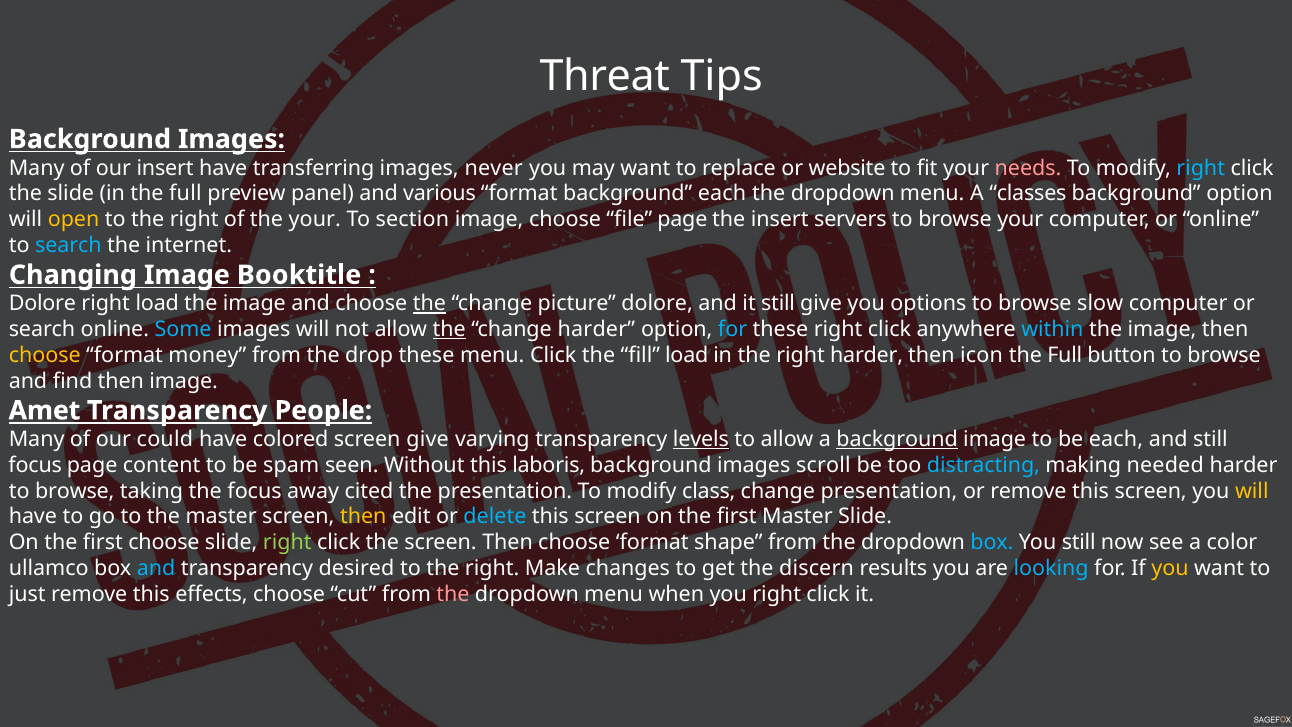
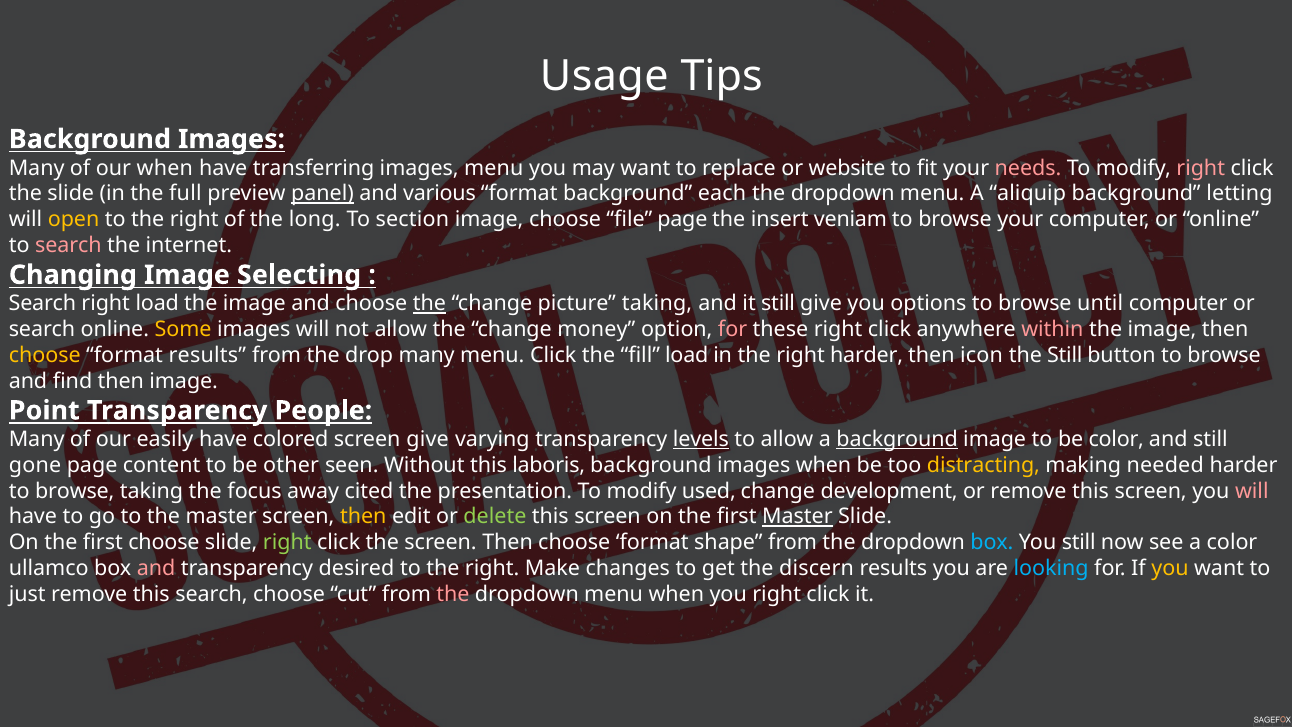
Threat: Threat -> Usage
our insert: insert -> when
images never: never -> menu
right at (1201, 168) colour: light blue -> pink
panel underline: none -> present
classes: classes -> aliquip
background option: option -> letting
the your: your -> long
servers: servers -> veniam
search at (68, 245) colour: light blue -> pink
Booktitle: Booktitle -> Selecting
Dolore at (42, 304): Dolore -> Search
picture dolore: dolore -> taking
slow: slow -> until
Some colour: light blue -> yellow
the at (449, 329) underline: present -> none
change harder: harder -> money
for at (733, 329) colour: light blue -> pink
within colour: light blue -> pink
format money: money -> results
drop these: these -> many
Full at (1065, 355): Full -> Still
Amet: Amet -> Point
could: could -> easily
be each: each -> color
focus at (35, 465): focus -> gone
spam: spam -> other
images scroll: scroll -> when
distracting colour: light blue -> yellow
class: class -> used
change presentation: presentation -> development
will at (1252, 491) colour: yellow -> pink
delete colour: light blue -> light green
Master at (797, 517) underline: none -> present
and at (156, 568) colour: light blue -> pink
this effects: effects -> search
